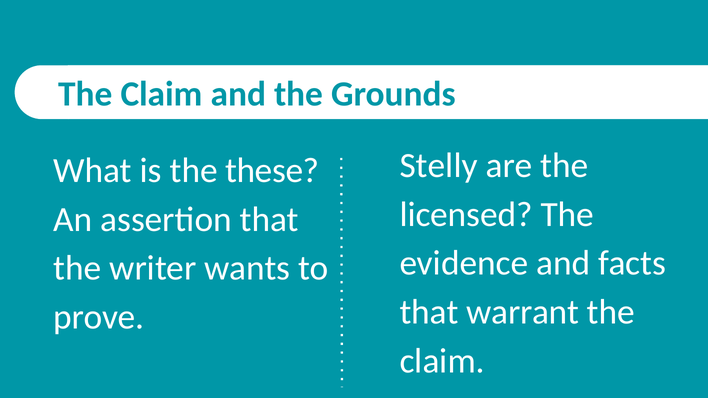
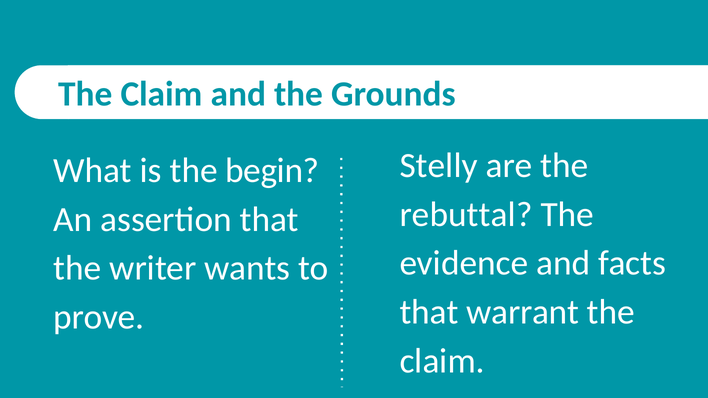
these: these -> begin
licensed: licensed -> rebuttal
